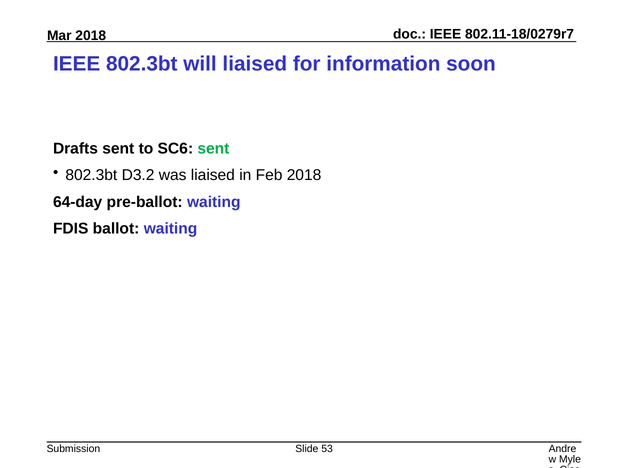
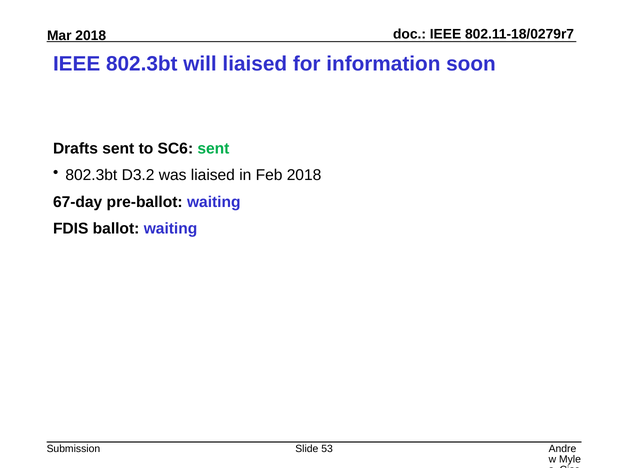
64-day: 64-day -> 67-day
